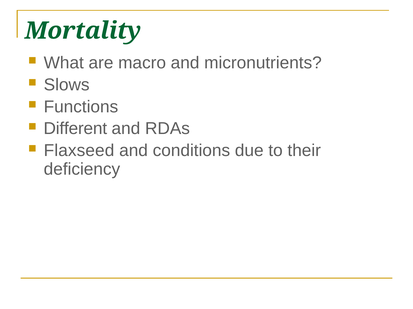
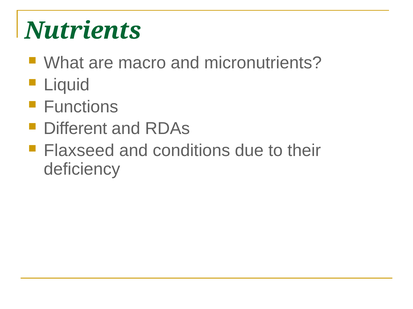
Mortality: Mortality -> Nutrients
Slows: Slows -> Liquid
